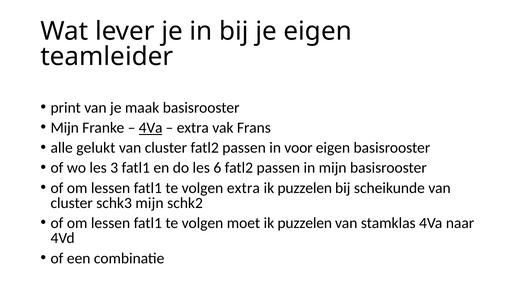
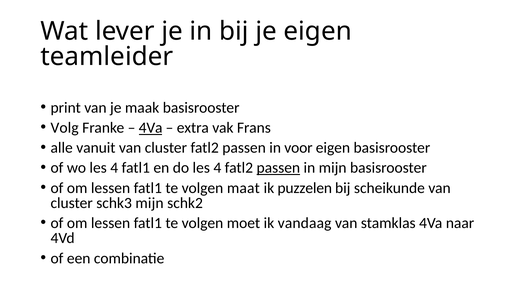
Mijn at (65, 128): Mijn -> Volg
gelukt: gelukt -> vanuit
wo les 3: 3 -> 4
do les 6: 6 -> 4
passen at (278, 168) underline: none -> present
volgen extra: extra -> maat
moet ik puzzelen: puzzelen -> vandaag
